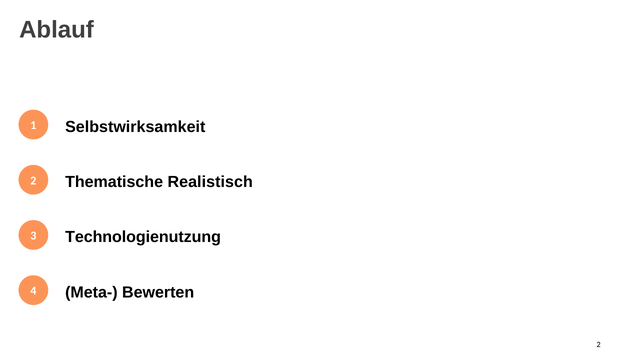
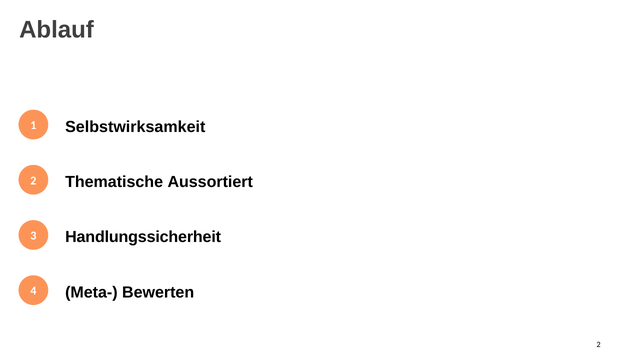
Realistisch: Realistisch -> Aussortiert
Technologienutzung: Technologienutzung -> Handlungssicherheit
